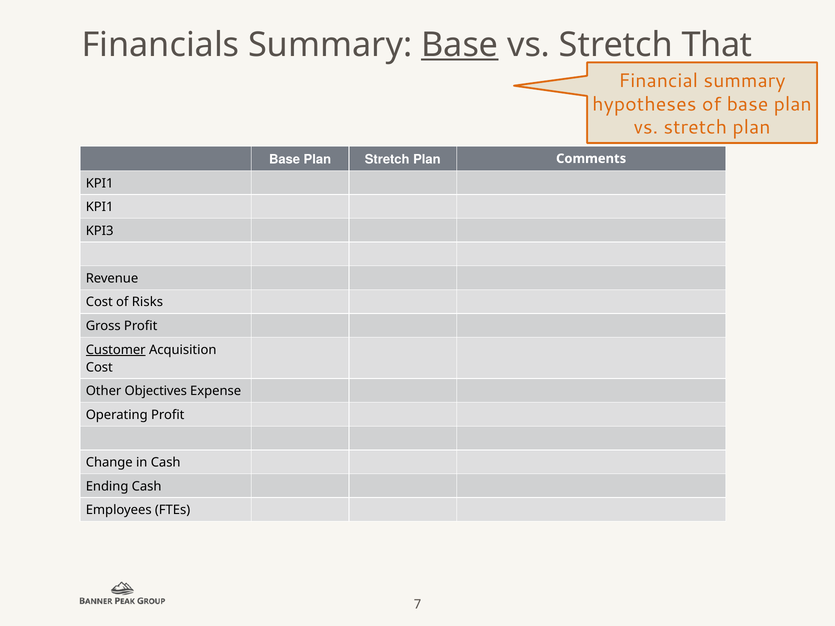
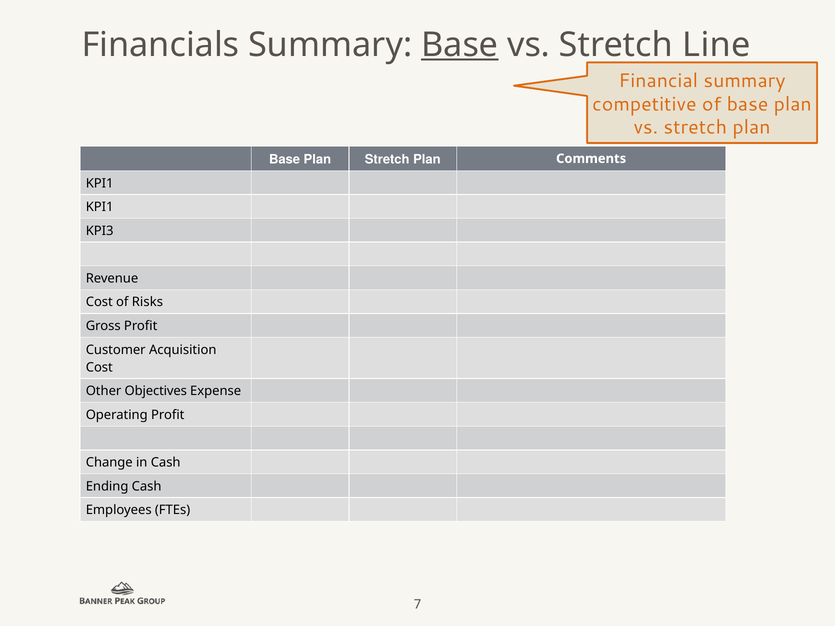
That: That -> Line
hypotheses: hypotheses -> competitive
Customer underline: present -> none
